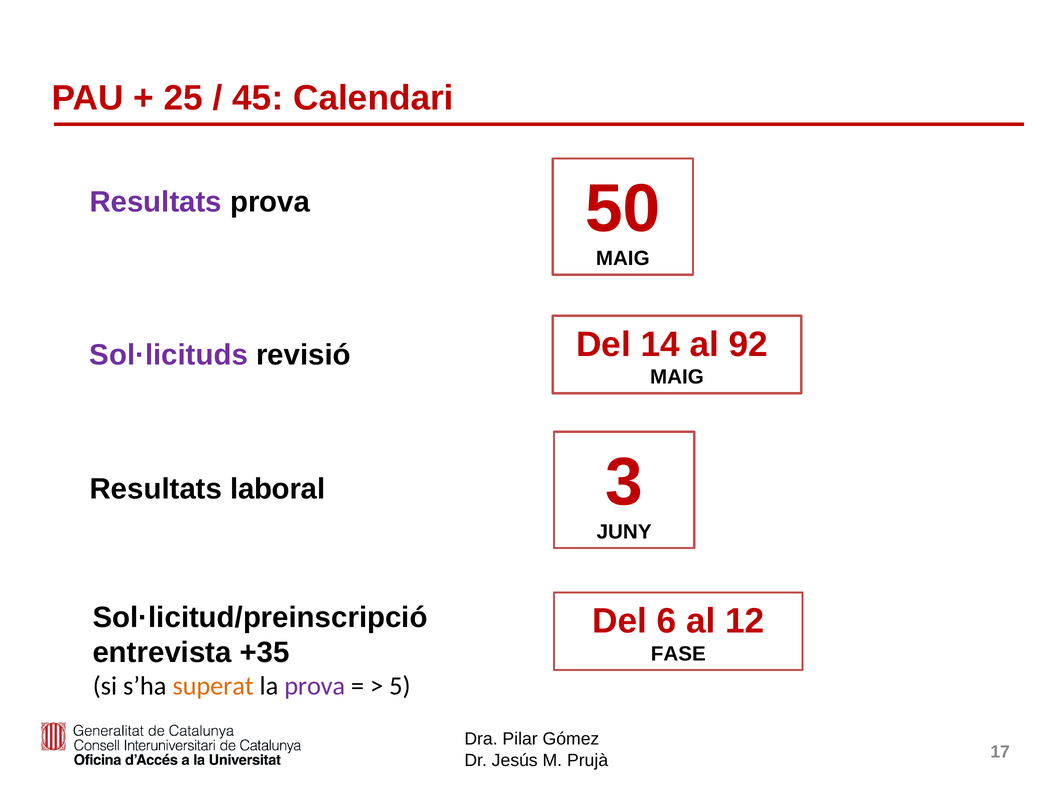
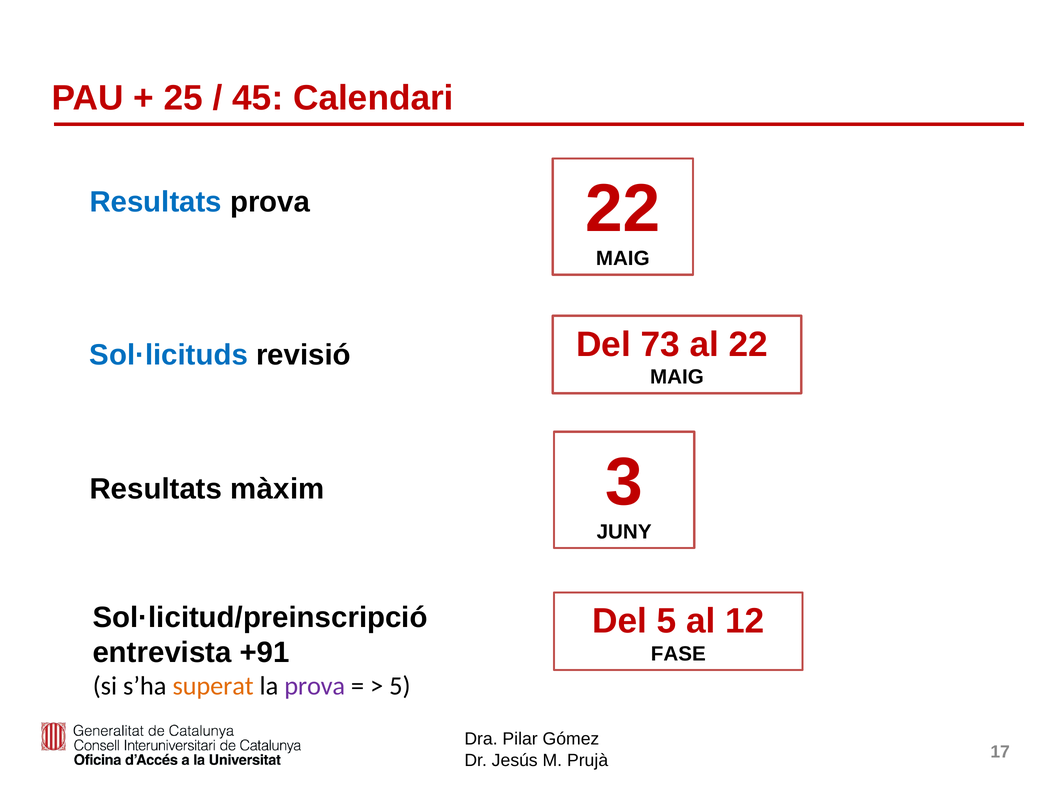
Resultats at (156, 202) colour: purple -> blue
prova 50: 50 -> 22
14: 14 -> 73
al 92: 92 -> 22
Sol·licituds colour: purple -> blue
laboral: laboral -> màxim
Del 6: 6 -> 5
+35: +35 -> +91
